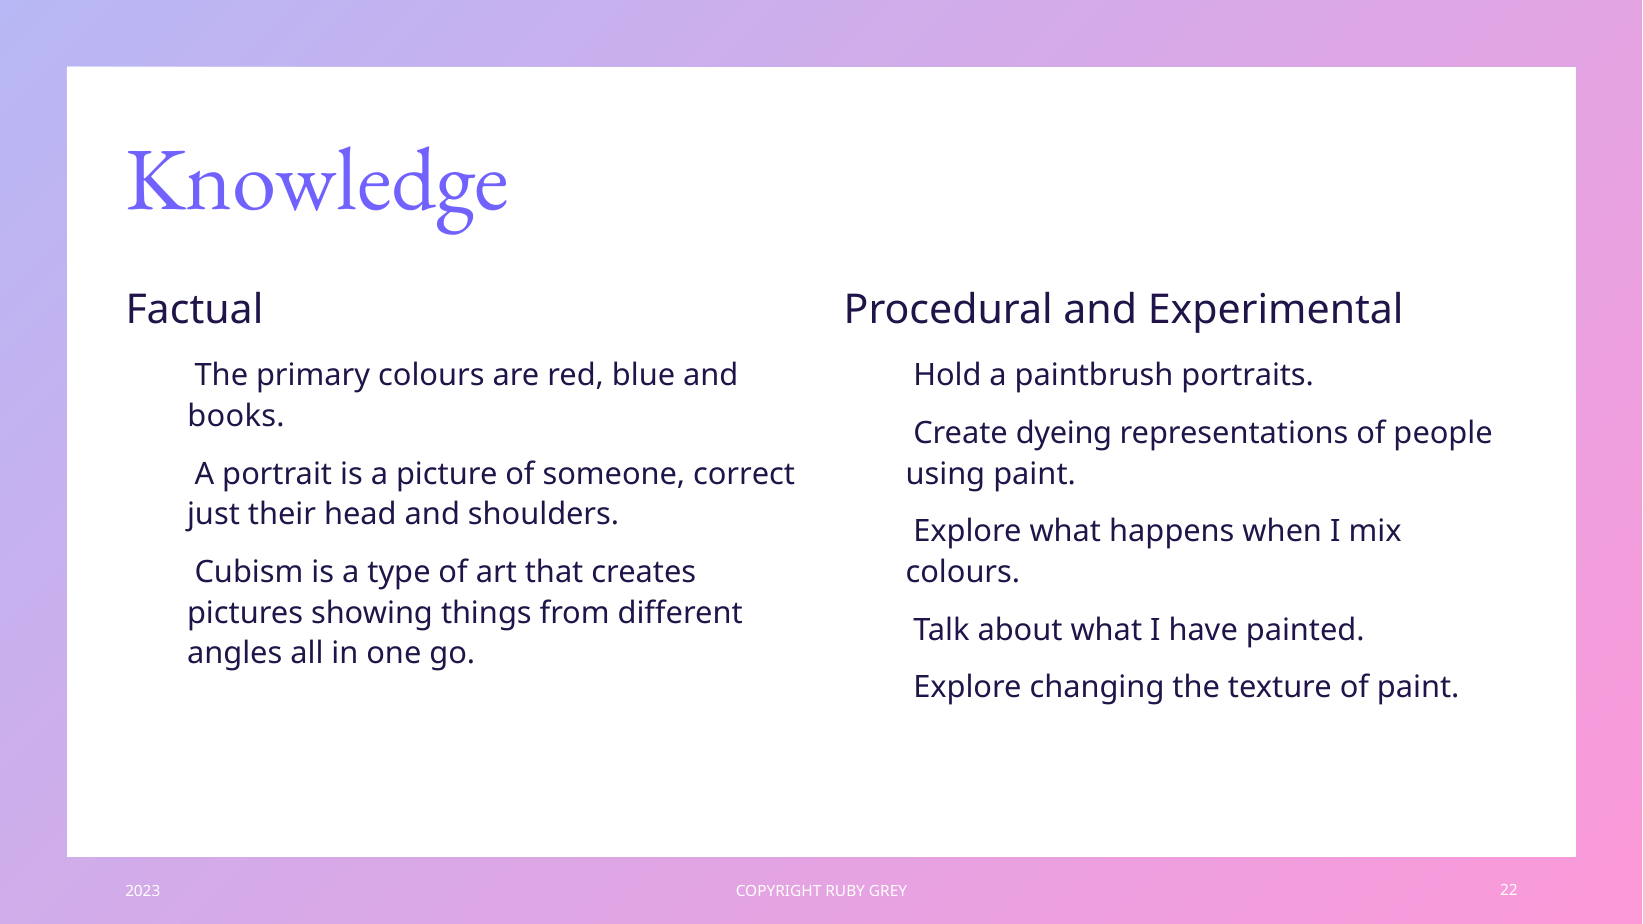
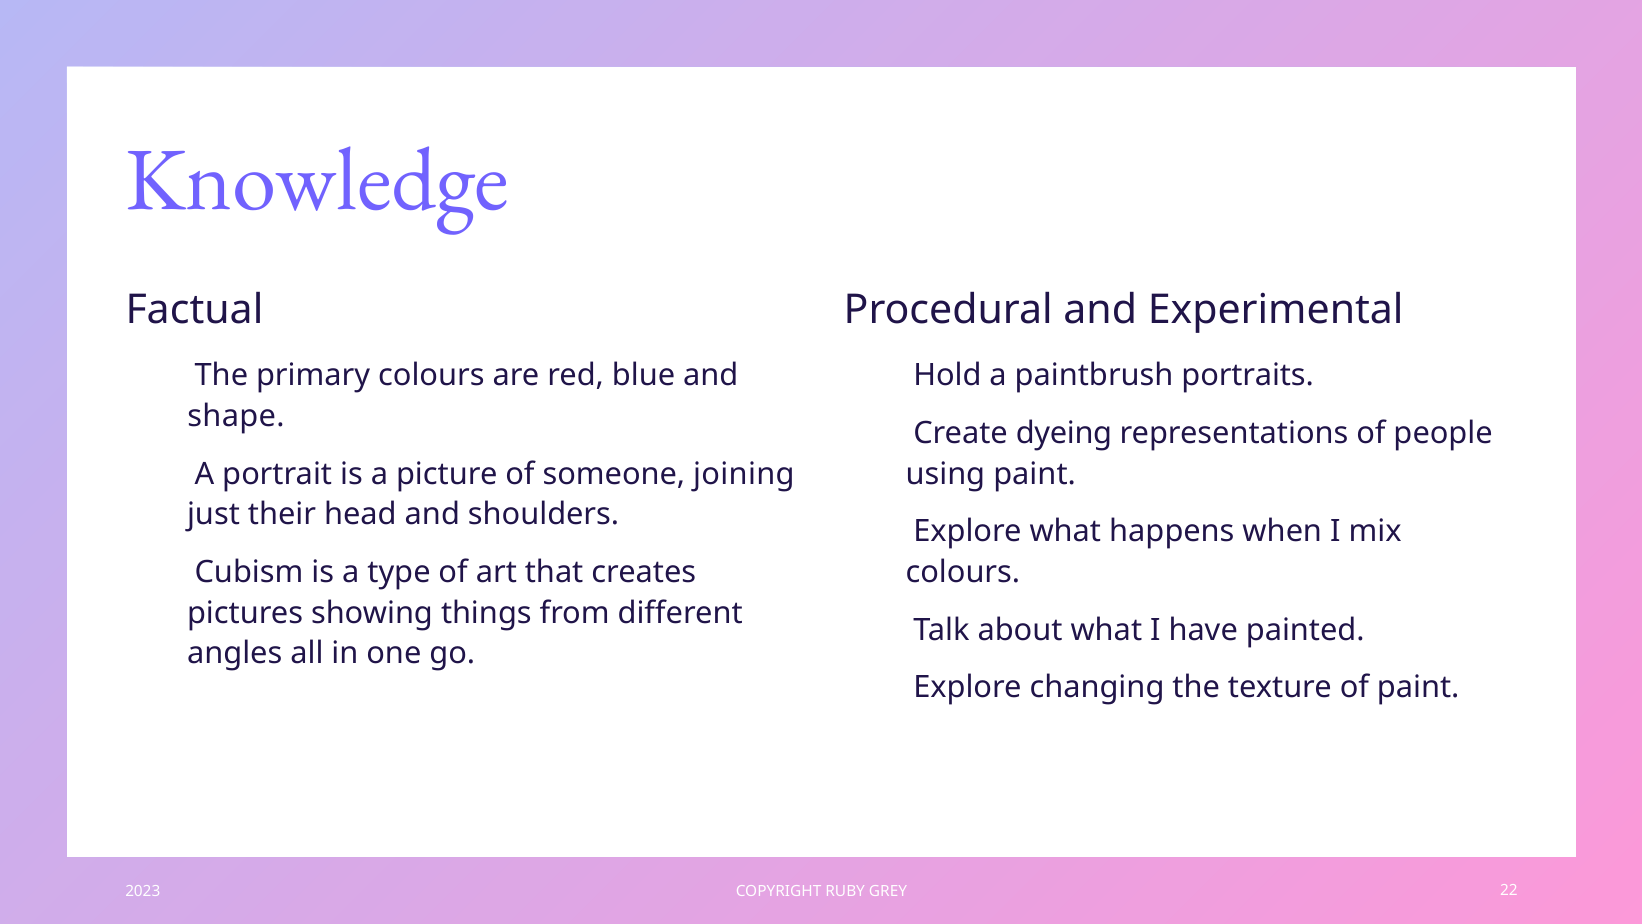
books: books -> shape
correct: correct -> joining
